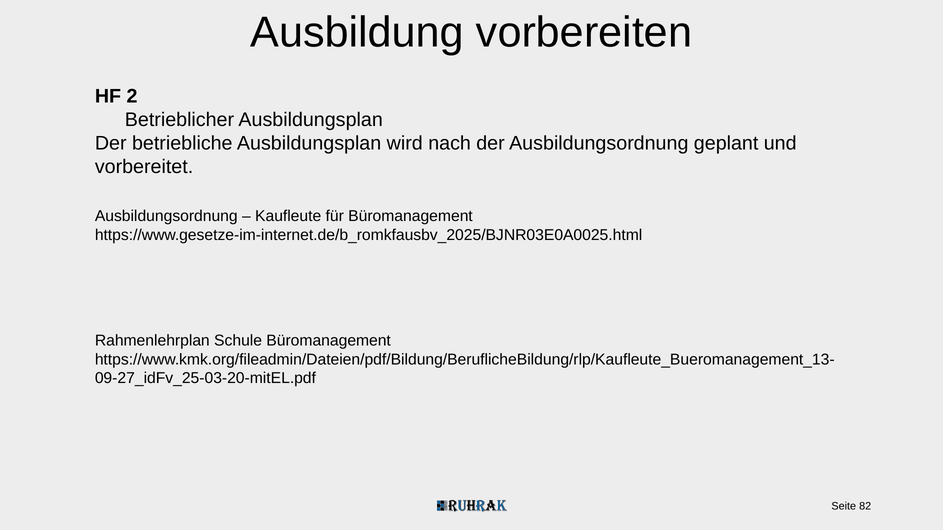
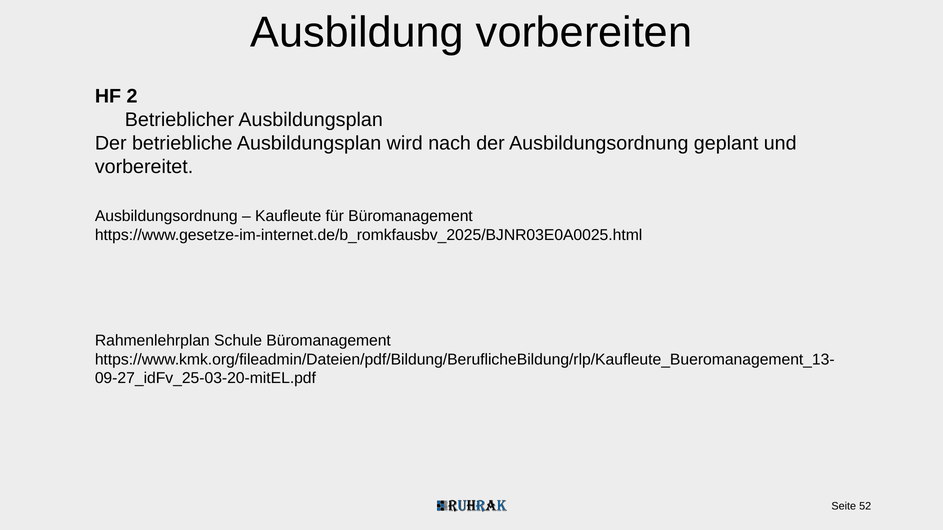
82: 82 -> 52
